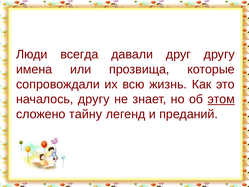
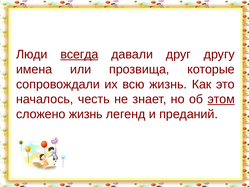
всегда underline: none -> present
началось другу: другу -> честь
сложено тайну: тайну -> жизнь
